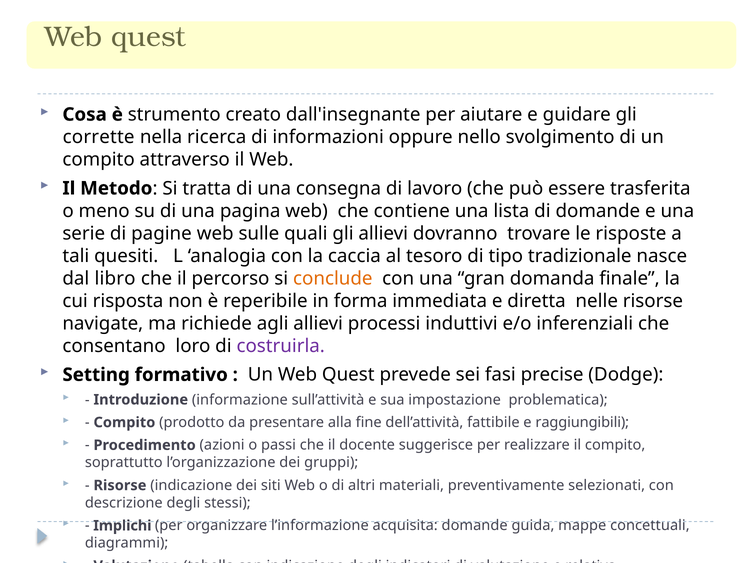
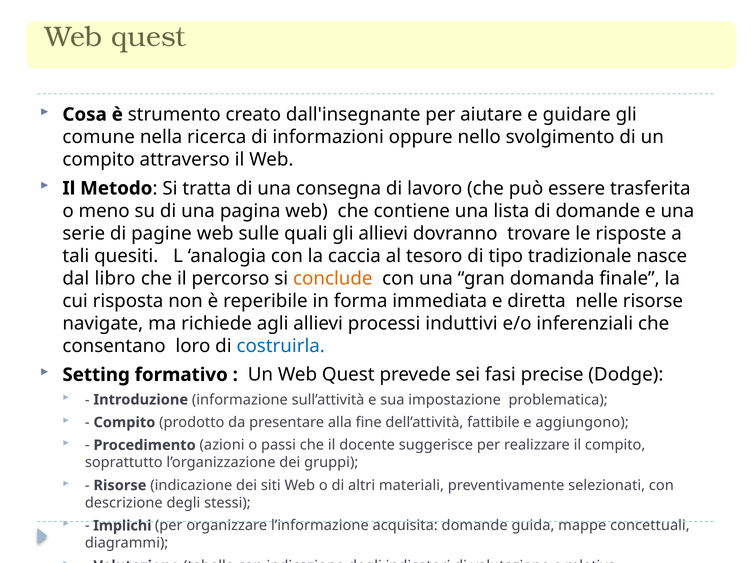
corrette: corrette -> comune
costruirla colour: purple -> blue
raggiungibili: raggiungibili -> aggiungono
